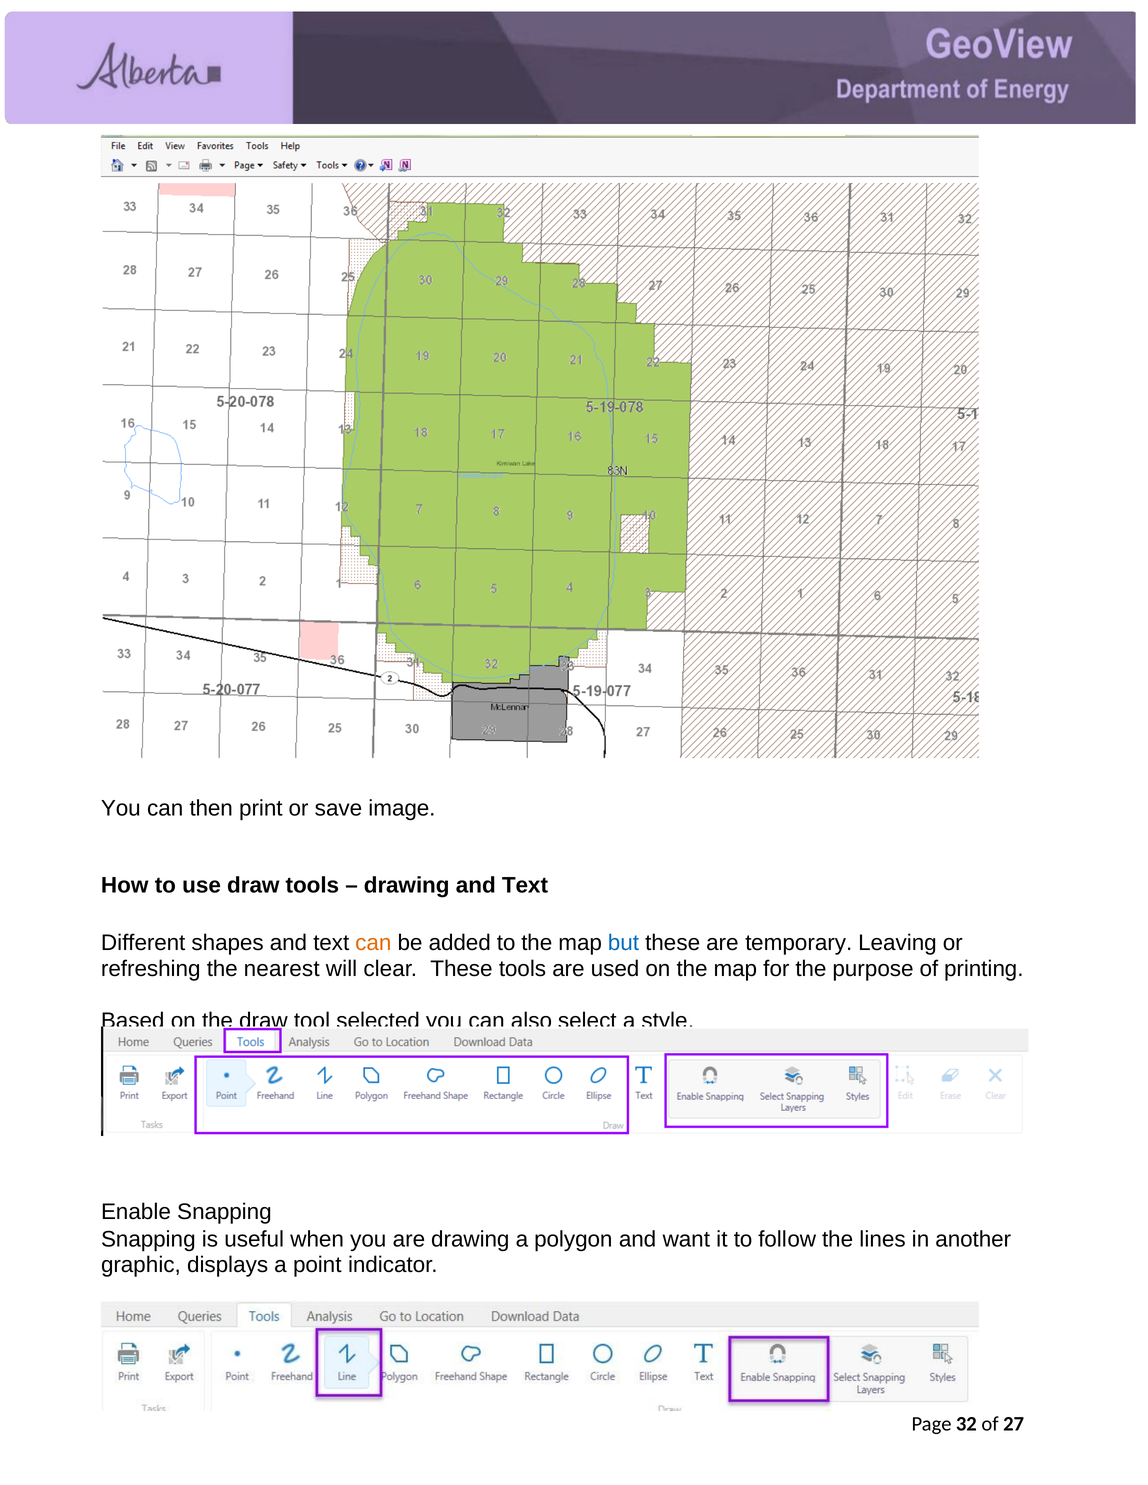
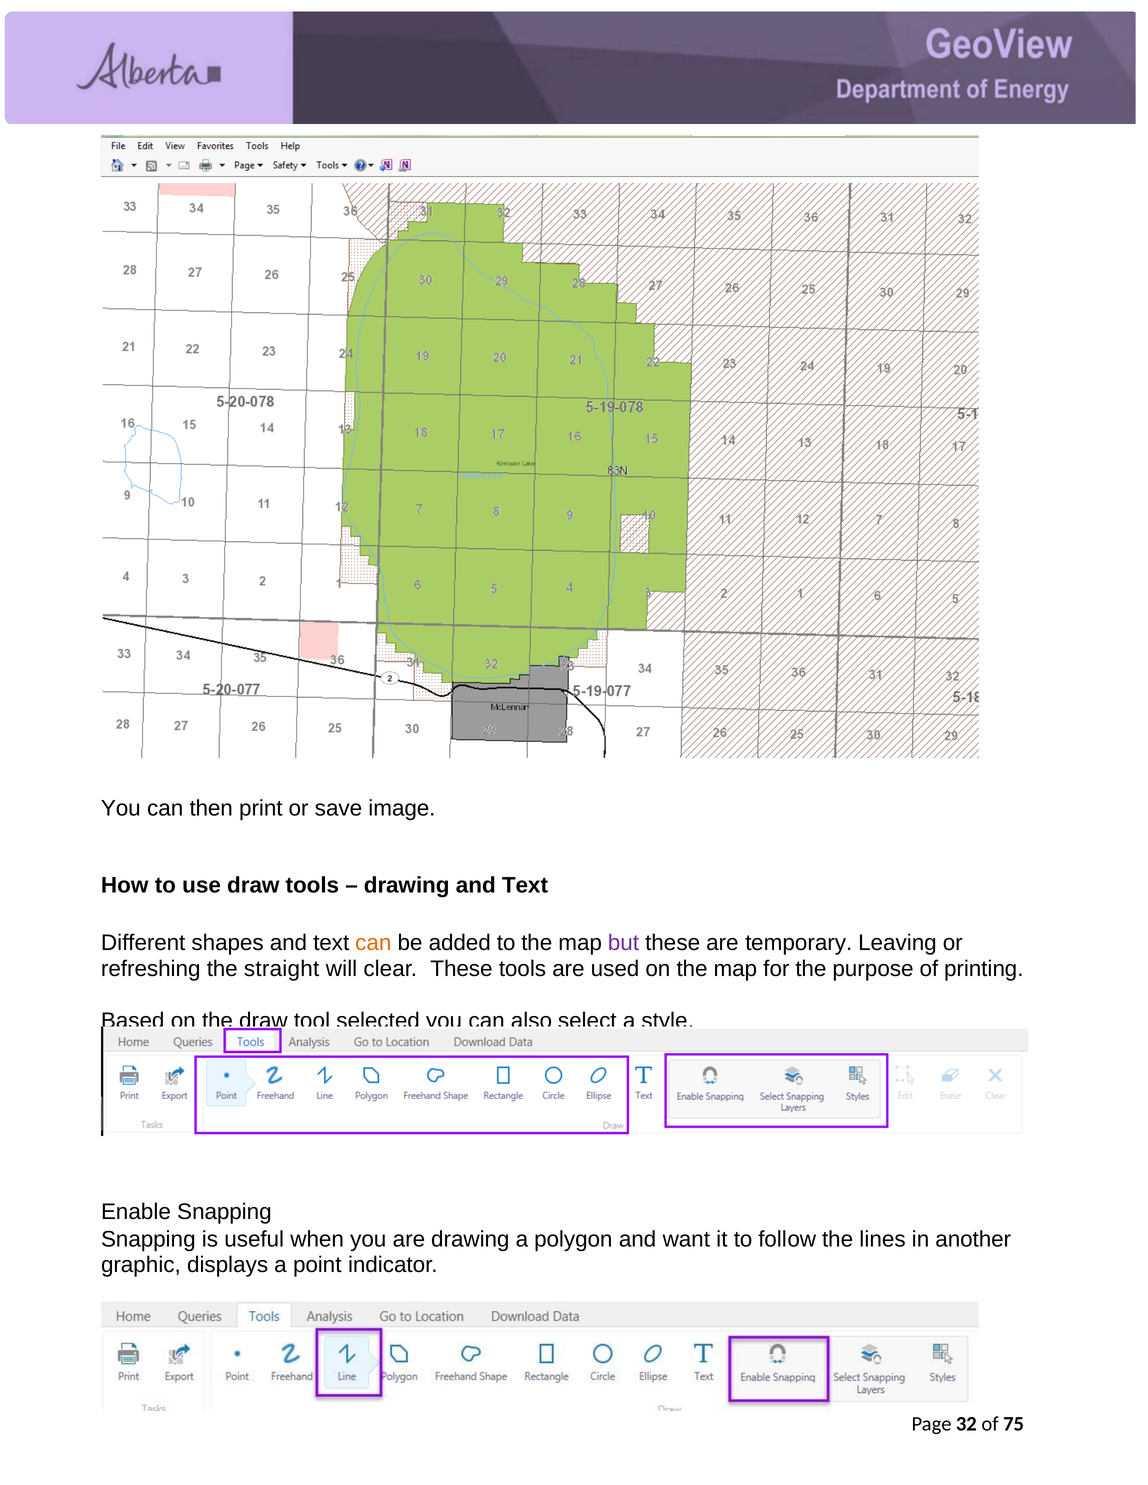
but colour: blue -> purple
nearest: nearest -> straight
27: 27 -> 75
